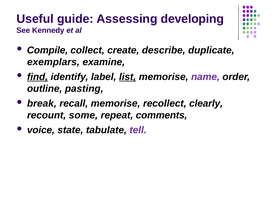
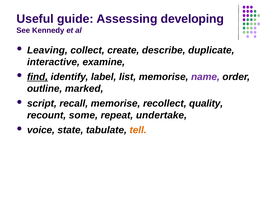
Compile: Compile -> Leaving
exemplars: exemplars -> interactive
list underline: present -> none
pasting: pasting -> marked
break: break -> script
clearly: clearly -> quality
comments: comments -> undertake
tell colour: purple -> orange
